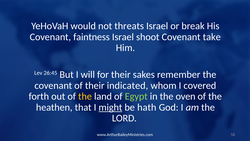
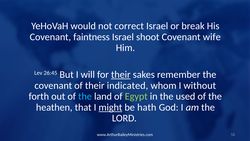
threats: threats -> correct
take: take -> wife
their at (121, 74) underline: none -> present
covered: covered -> without
the at (85, 96) colour: yellow -> light blue
oven: oven -> used
